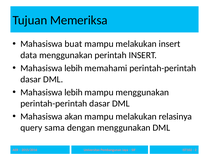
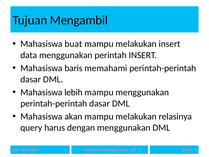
Memeriksa: Memeriksa -> Mengambil
lebih at (74, 68): lebih -> baris
sama: sama -> harus
